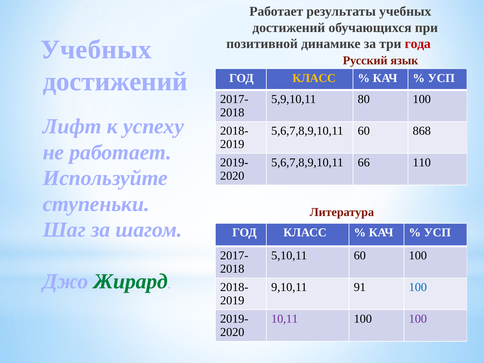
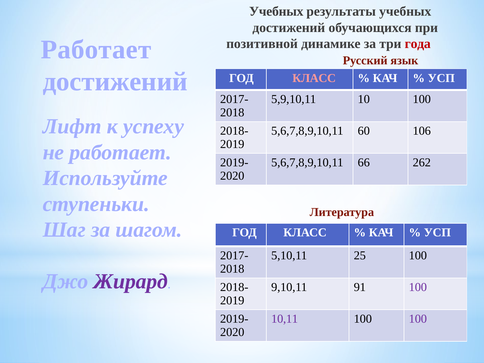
Работает at (276, 11): Работает -> Учебных
Учебных at (96, 49): Учебных -> Работает
КЛАСС at (314, 78) colour: yellow -> pink
80: 80 -> 10
868: 868 -> 106
110: 110 -> 262
5,10,11 60: 60 -> 25
Жирард colour: green -> purple
100 at (418, 287) colour: blue -> purple
